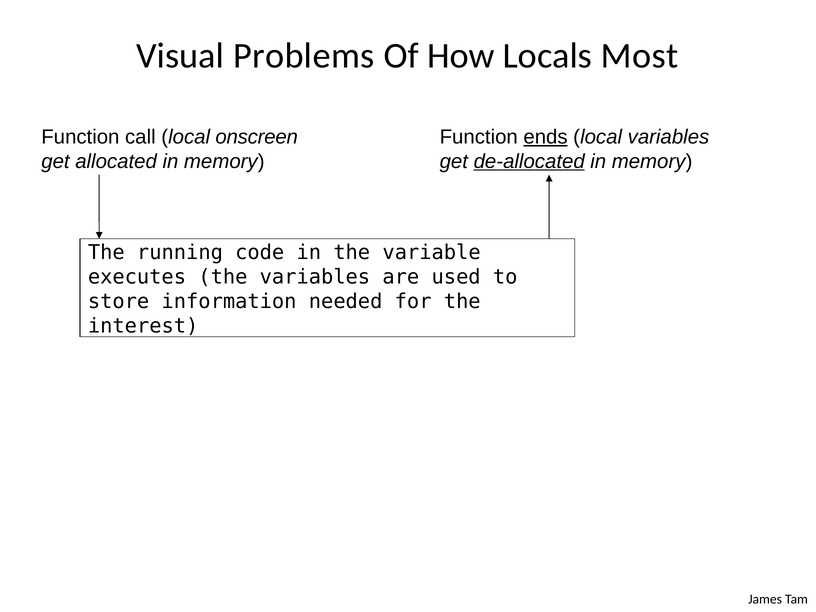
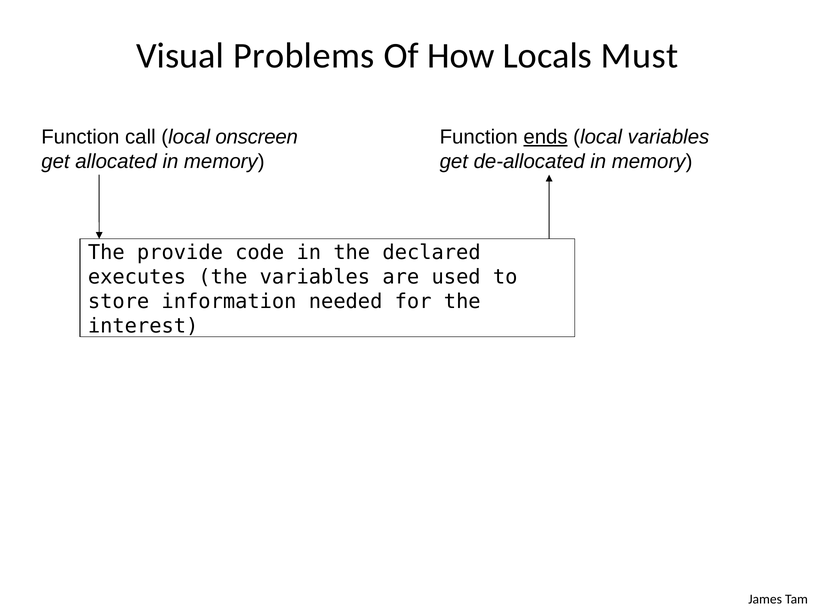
Most: Most -> Must
de-allocated underline: present -> none
running: running -> provide
variable: variable -> declared
